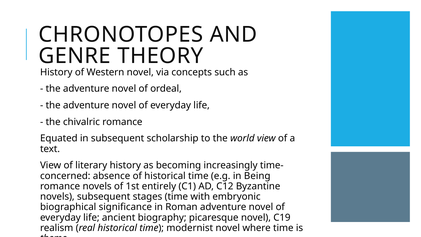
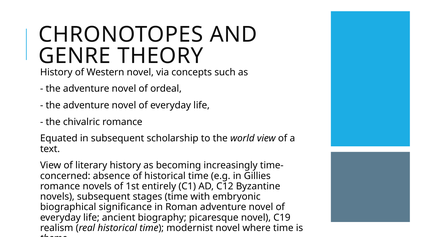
Being: Being -> Gillies
